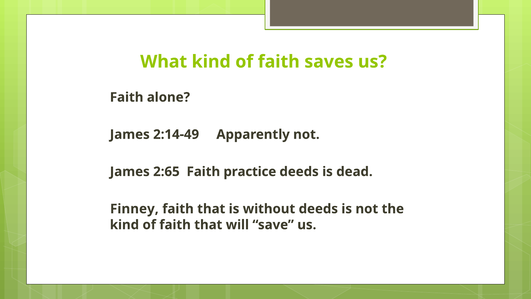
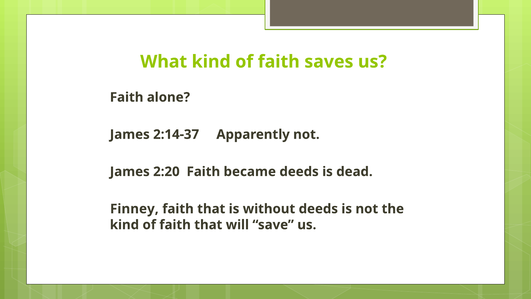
2:14-49: 2:14-49 -> 2:14-37
2:65: 2:65 -> 2:20
practice: practice -> became
